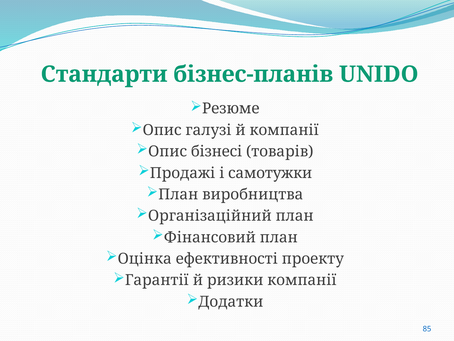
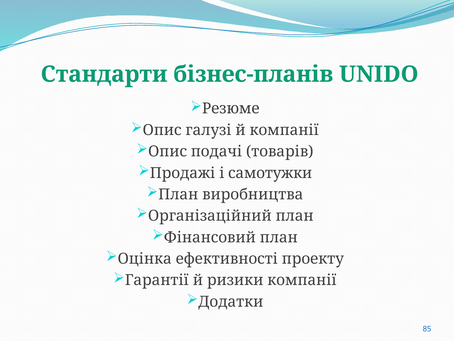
бізнесі: бізнесі -> подачі
